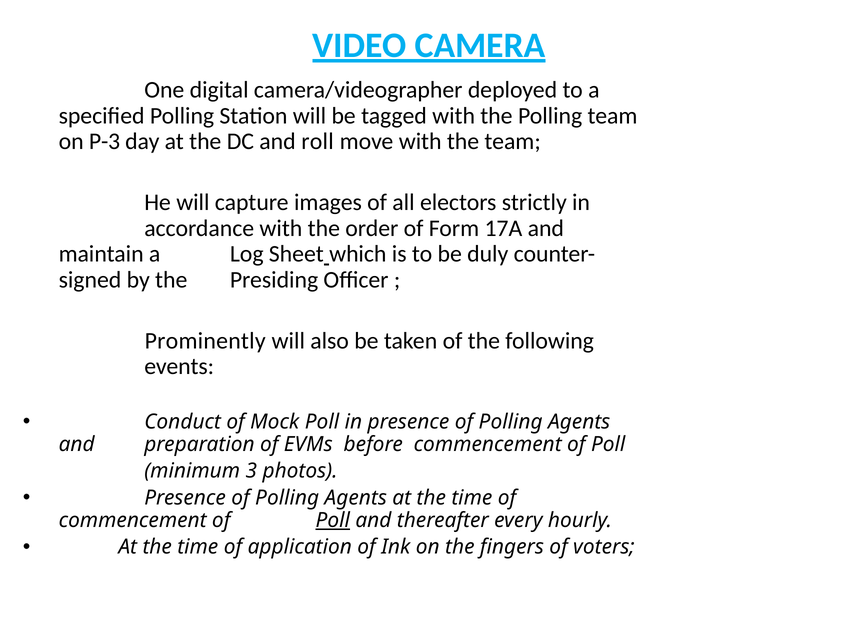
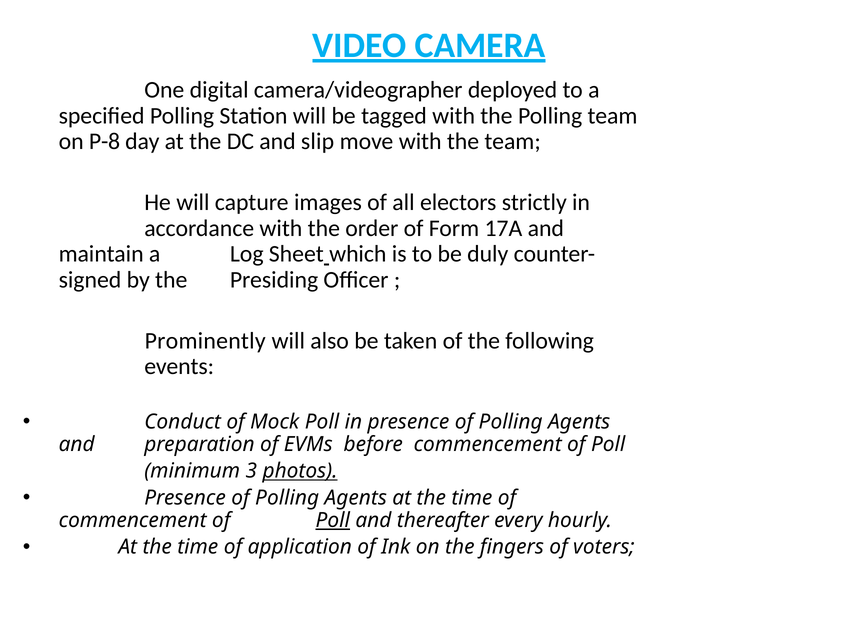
P-3: P-3 -> P-8
roll: roll -> slip
photos underline: none -> present
